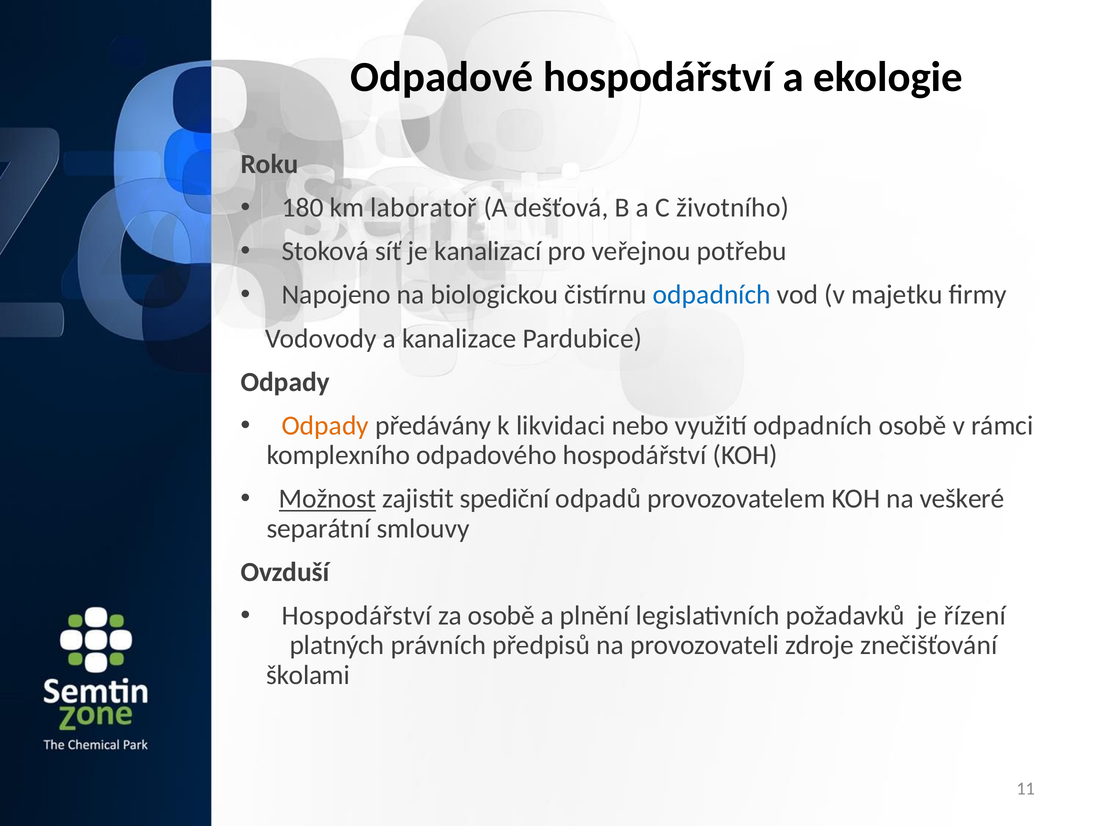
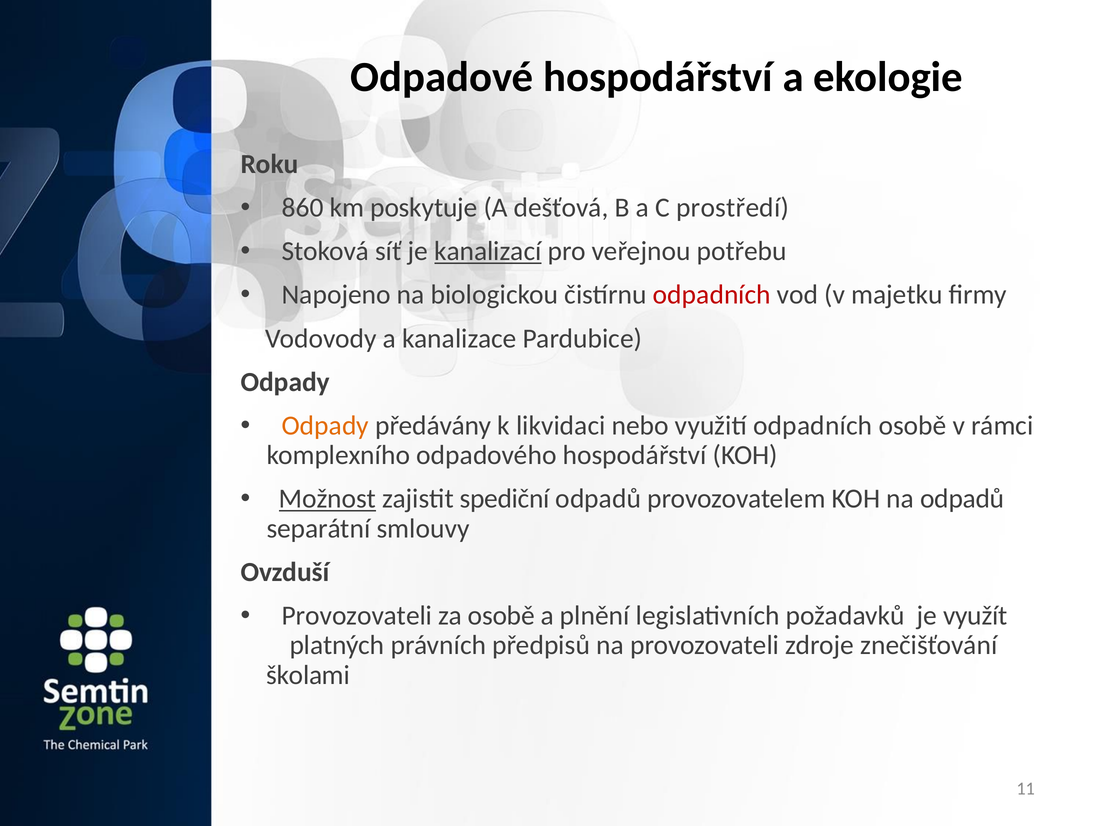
180: 180 -> 860
laboratoř: laboratoř -> poskytuje
životního: životního -> prostředí
kanalizací underline: none -> present
odpadních at (712, 295) colour: blue -> red
na veškeré: veškeré -> odpadů
Hospodářství at (357, 615): Hospodářství -> Provozovateli
řízení: řízení -> využít
